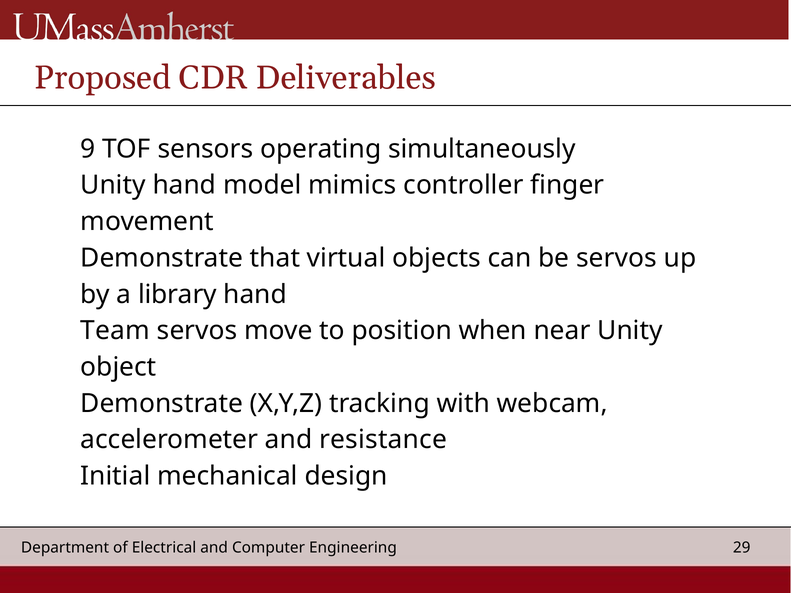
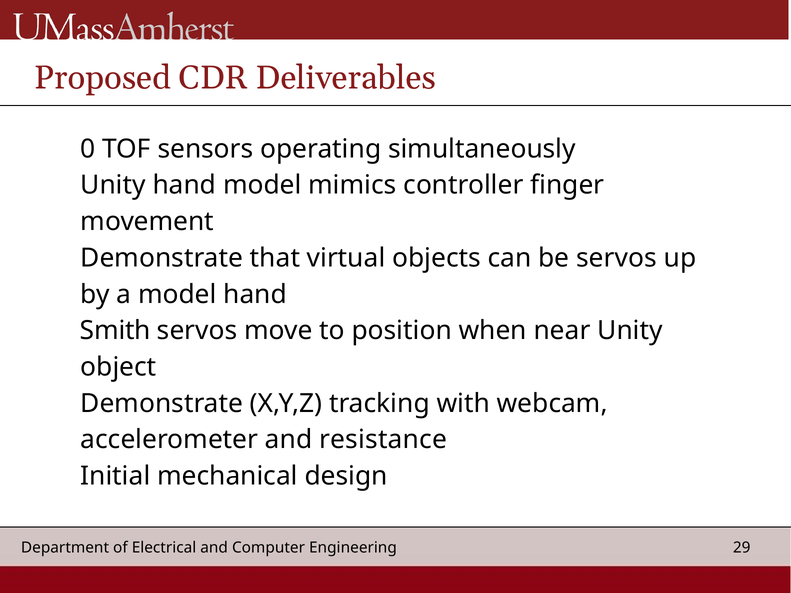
9: 9 -> 0
a library: library -> model
Team: Team -> Smith
